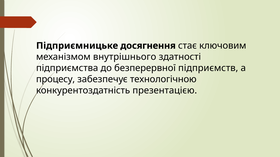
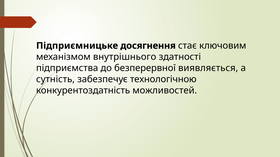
підприємств: підприємств -> виявляється
процесу: процесу -> сутність
презентацією: презентацією -> можливостей
